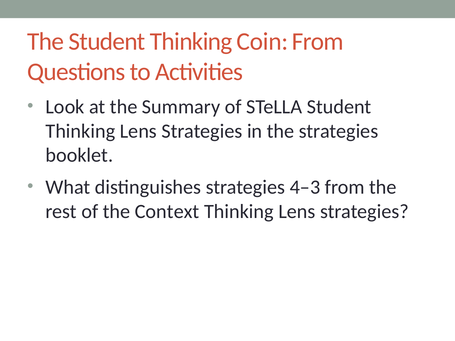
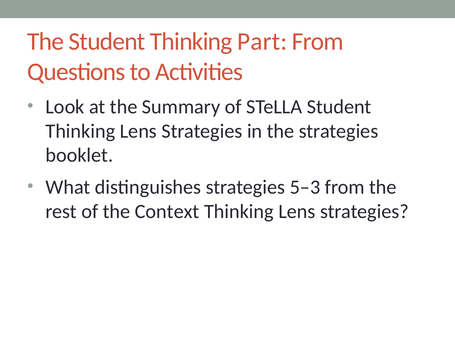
Coin: Coin -> Part
4–3: 4–3 -> 5–3
